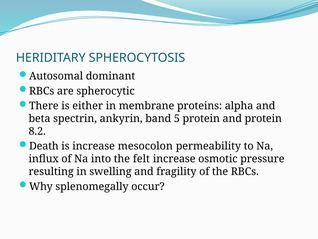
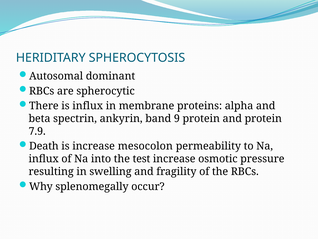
is either: either -> influx
5: 5 -> 9
8.2: 8.2 -> 7.9
felt: felt -> test
